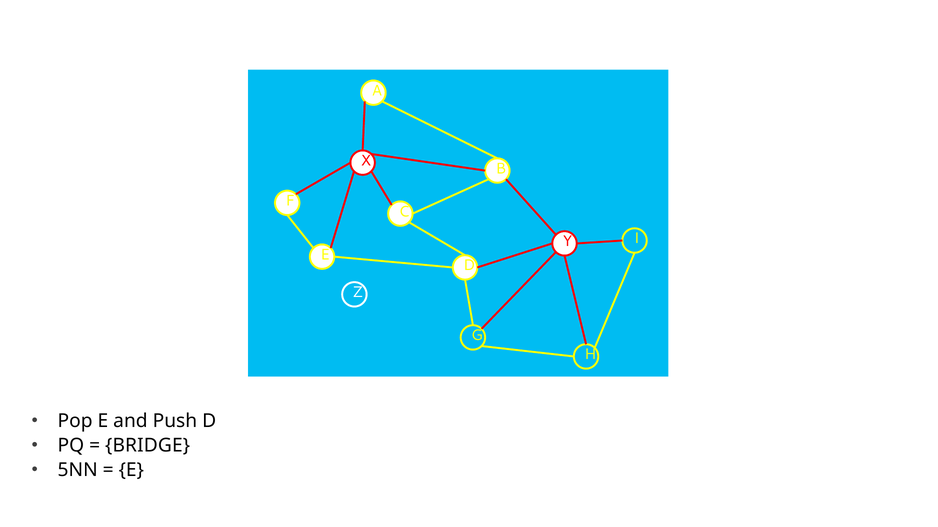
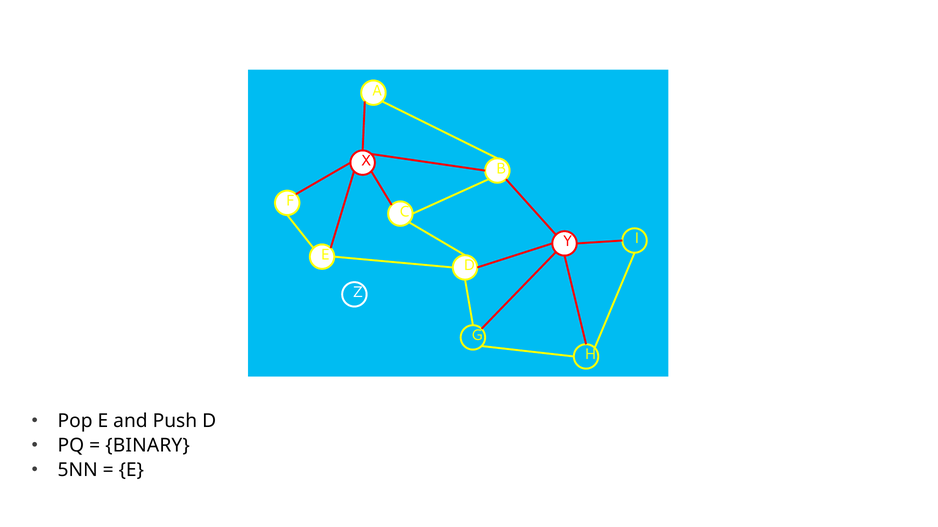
BRIDGE: BRIDGE -> BINARY
